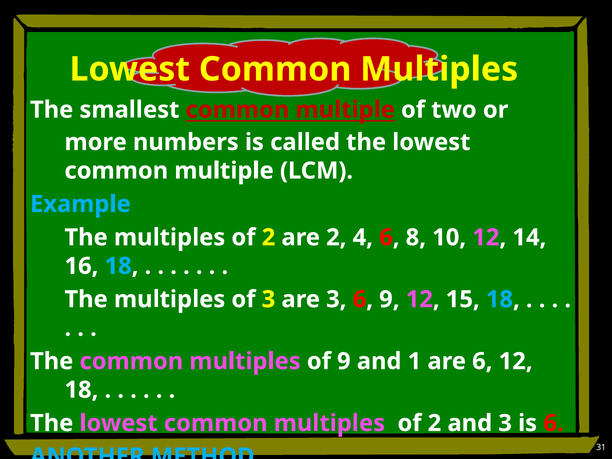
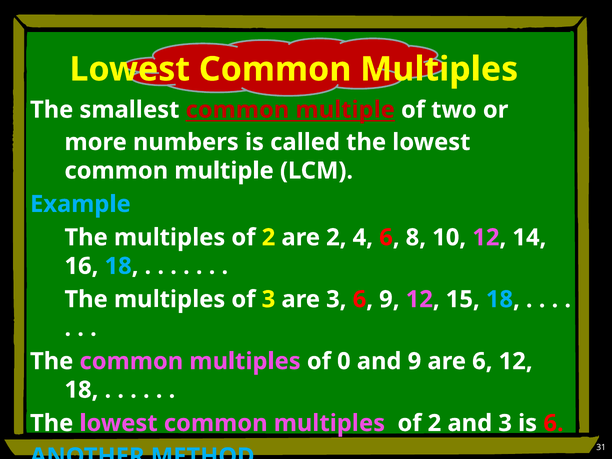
of 9: 9 -> 0
and 1: 1 -> 9
